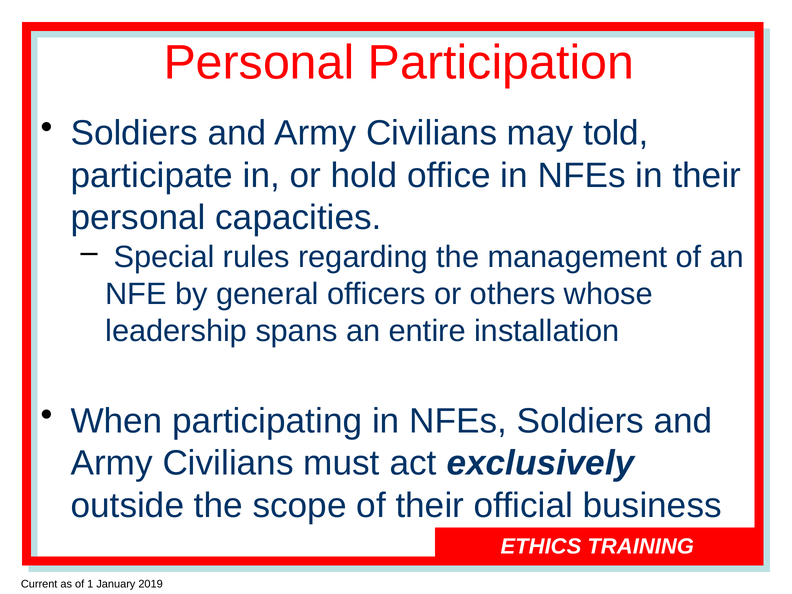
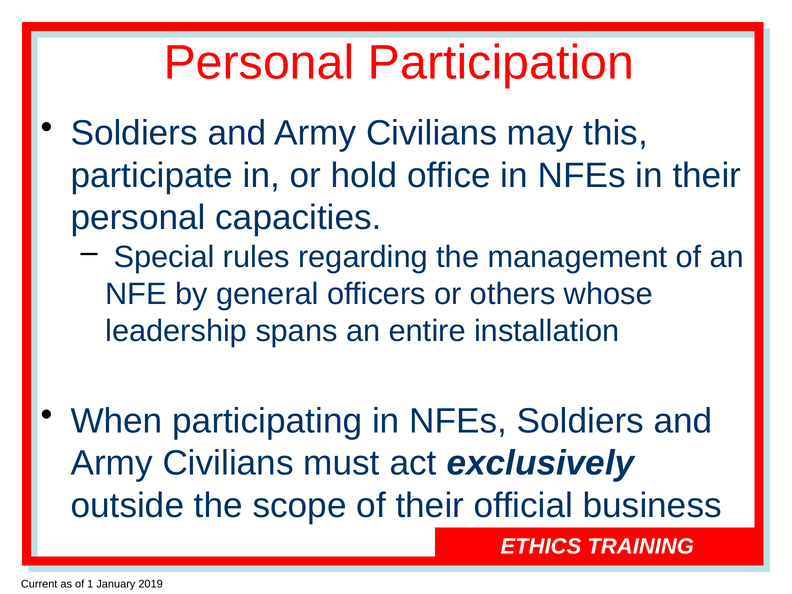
told: told -> this
